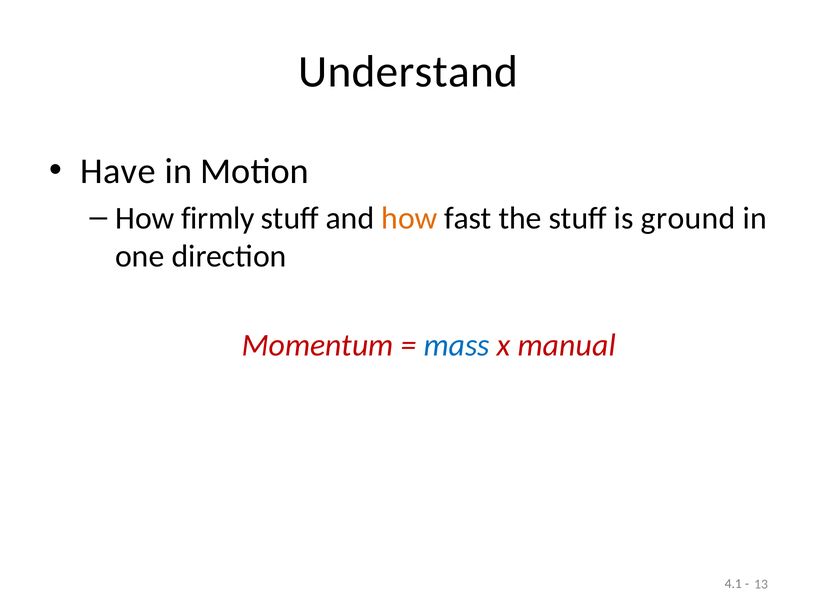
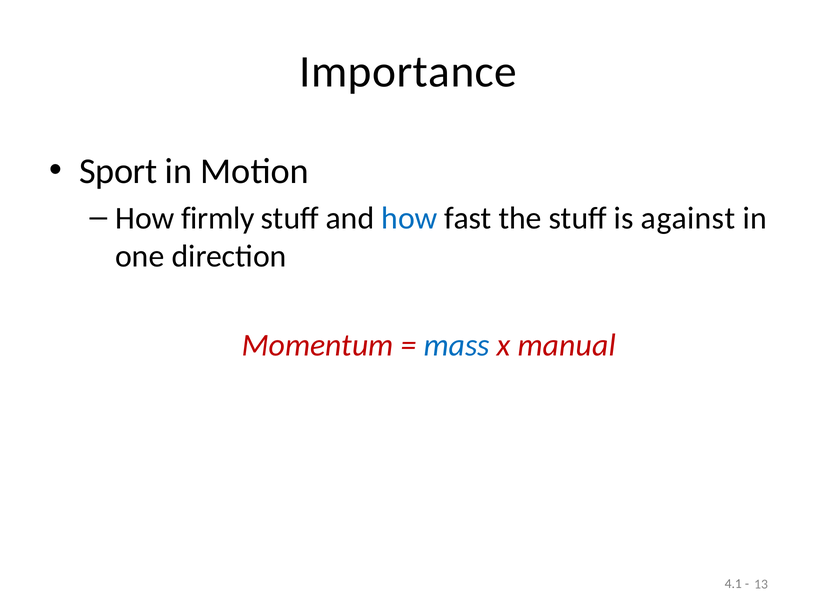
Understand: Understand -> Importance
Have: Have -> Sport
how at (409, 218) colour: orange -> blue
ground: ground -> against
